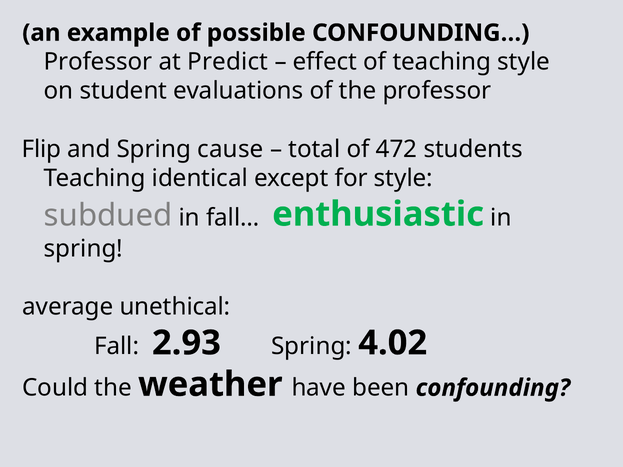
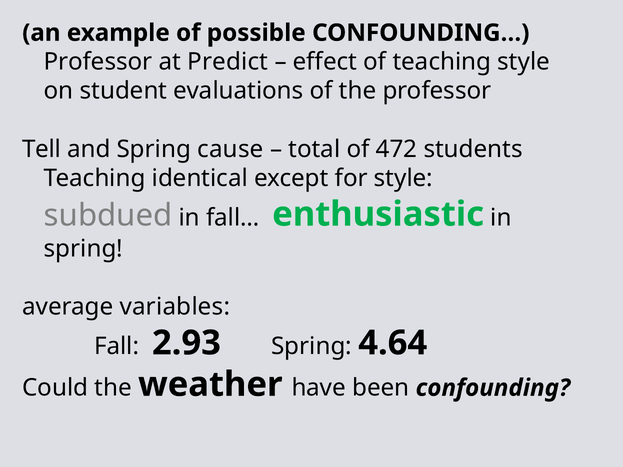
Flip: Flip -> Tell
unethical: unethical -> variables
4.02: 4.02 -> 4.64
